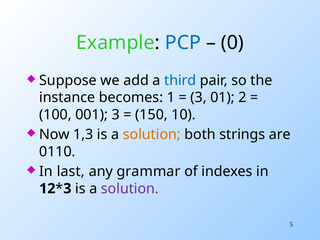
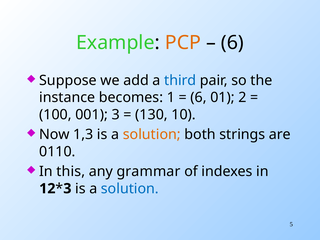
PCP colour: blue -> orange
0 at (232, 43): 0 -> 6
3 at (199, 98): 3 -> 6
150: 150 -> 130
last: last -> this
solution at (130, 189) colour: purple -> blue
